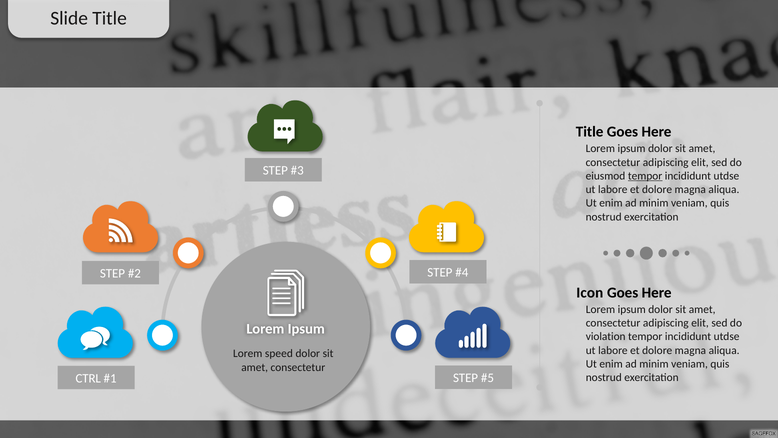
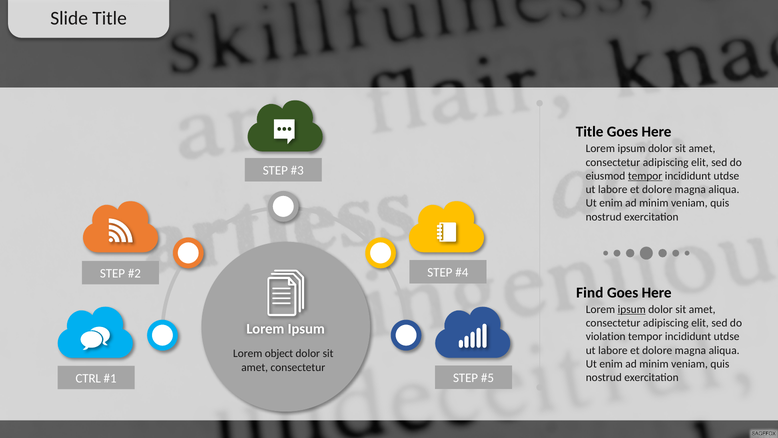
Icon: Icon -> Find
ipsum at (632, 309) underline: none -> present
speed: speed -> object
